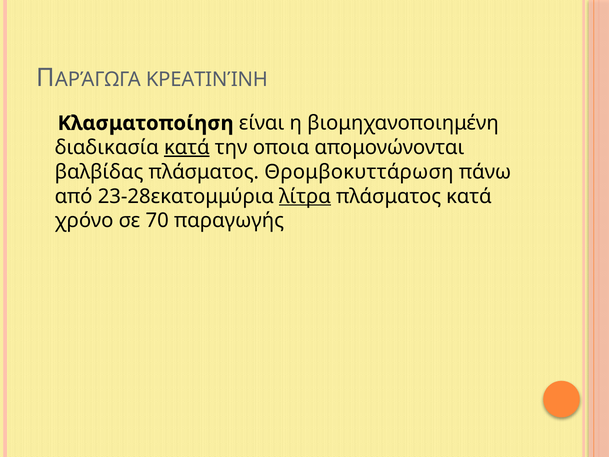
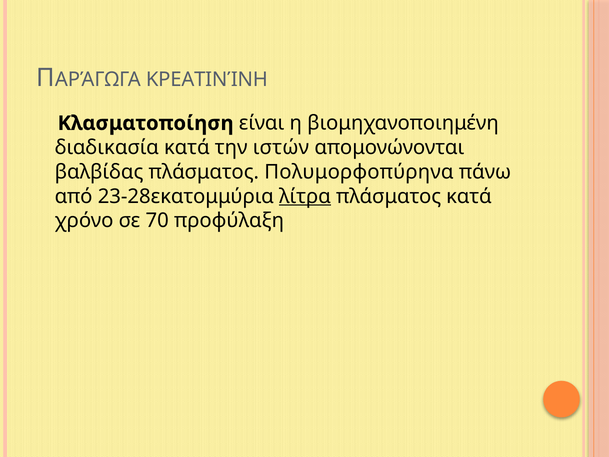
κατά at (187, 148) underline: present -> none
οποια: οποια -> ιστών
Θρομβοκυττάρωση: Θρομβοκυττάρωση -> Πολυμορφοπύρηνα
παραγωγής: παραγωγής -> προφύλαξη
